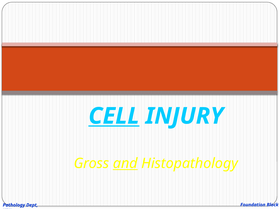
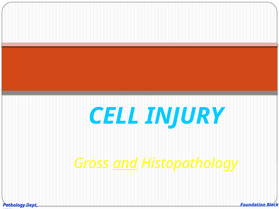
CELL underline: present -> none
